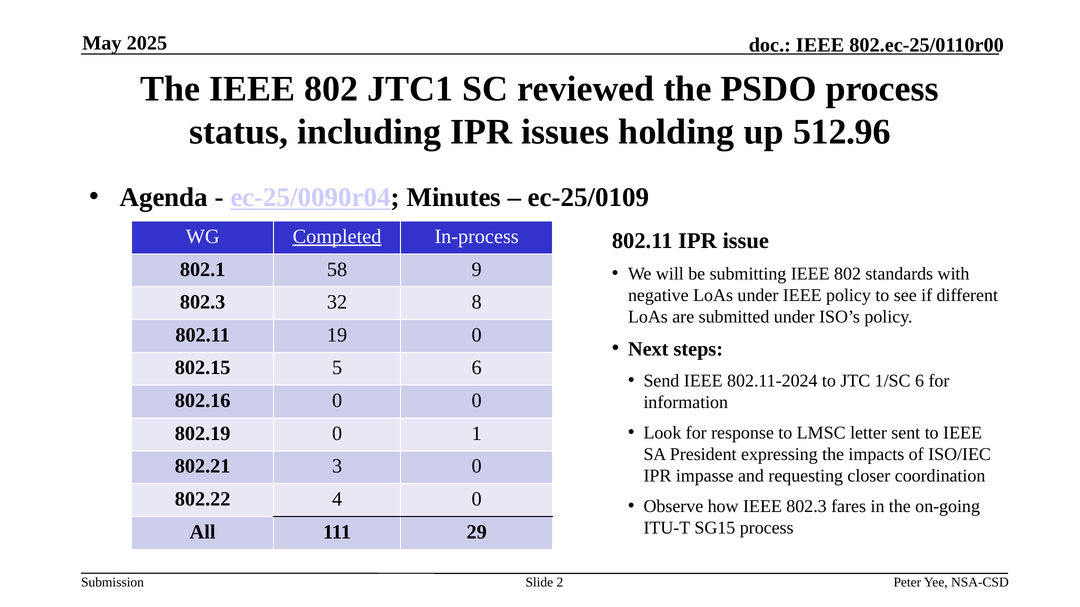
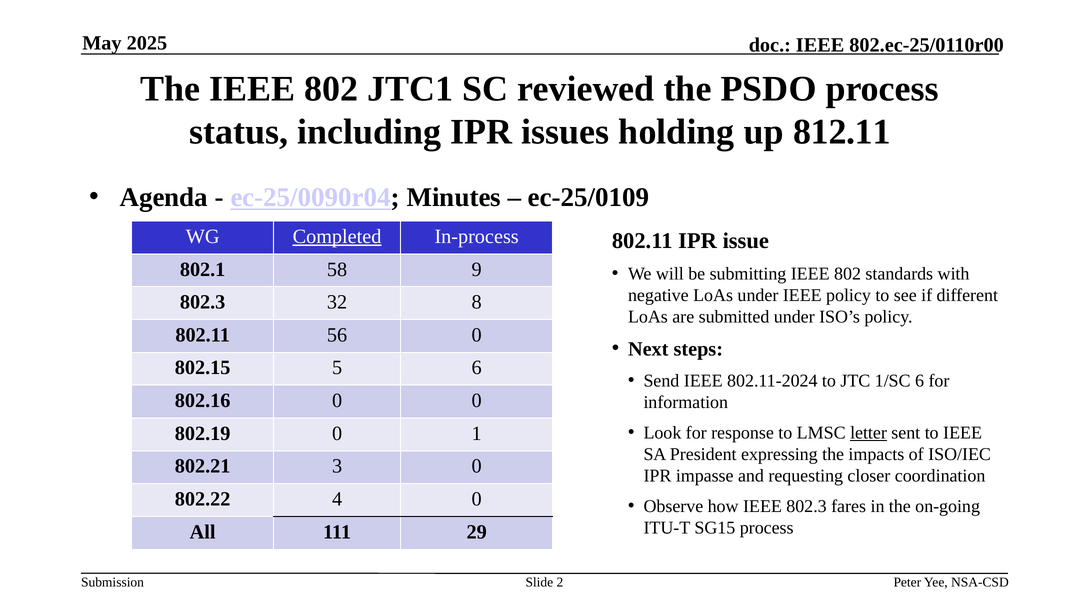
512.96: 512.96 -> 812.11
19: 19 -> 56
letter underline: none -> present
